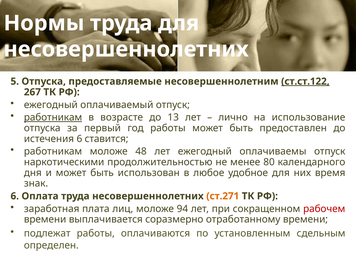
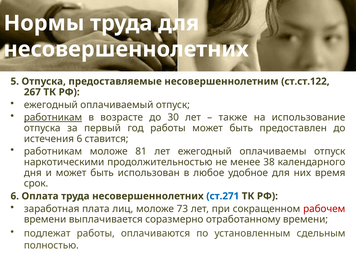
ст.ст.122 underline: present -> none
13: 13 -> 30
лично: лично -> также
48: 48 -> 81
80: 80 -> 38
знак: знак -> срок
ст.271 colour: orange -> blue
94: 94 -> 73
определен: определен -> полностью
